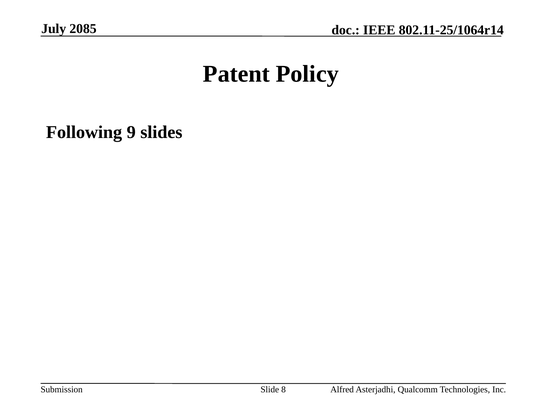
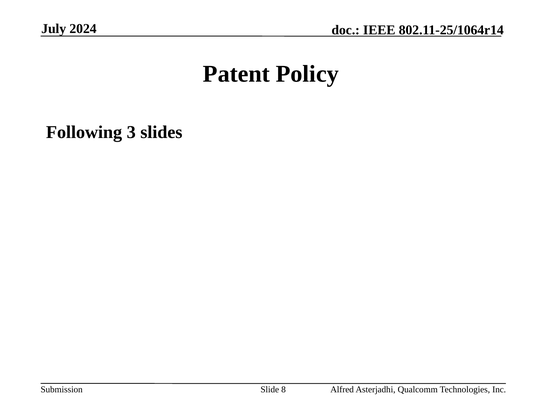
2085: 2085 -> 2024
9: 9 -> 3
